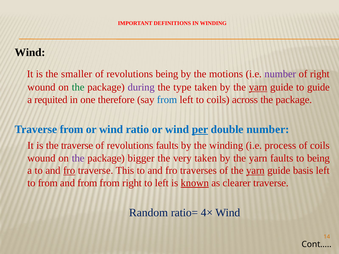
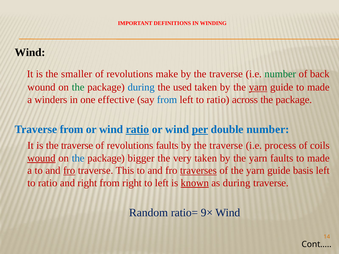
revolutions being: being -> make
motions at (226, 74): motions -> traverse
number at (280, 74) colour: purple -> green
of right: right -> back
during at (141, 87) colour: purple -> blue
type: type -> used
guide to guide: guide -> made
requited: requited -> winders
therefore: therefore -> effective
coils at (218, 100): coils -> ratio
ratio at (137, 130) underline: none -> present
winding at (226, 146): winding -> traverse
wound at (41, 158) underline: none -> present
the at (78, 158) colour: purple -> blue
being at (318, 158): being -> made
traverses underline: none -> present
yarn at (255, 171) underline: present -> none
from at (48, 183): from -> ratio
and from: from -> right
as clearer: clearer -> during
4×: 4× -> 9×
